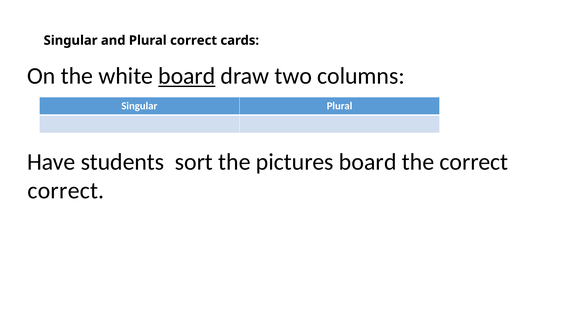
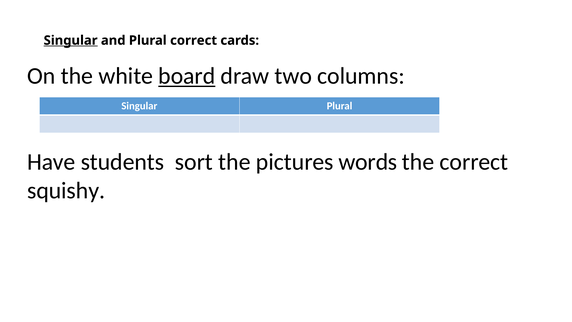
Singular at (71, 40) underline: none -> present
pictures board: board -> words
correct at (66, 190): correct -> squishy
